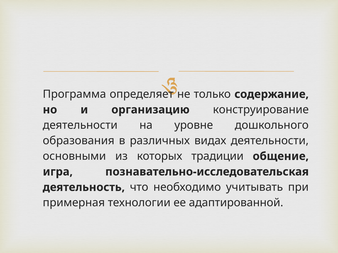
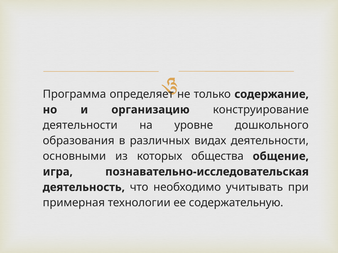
традиции: традиции -> общества
адаптированной: адаптированной -> содержательную
